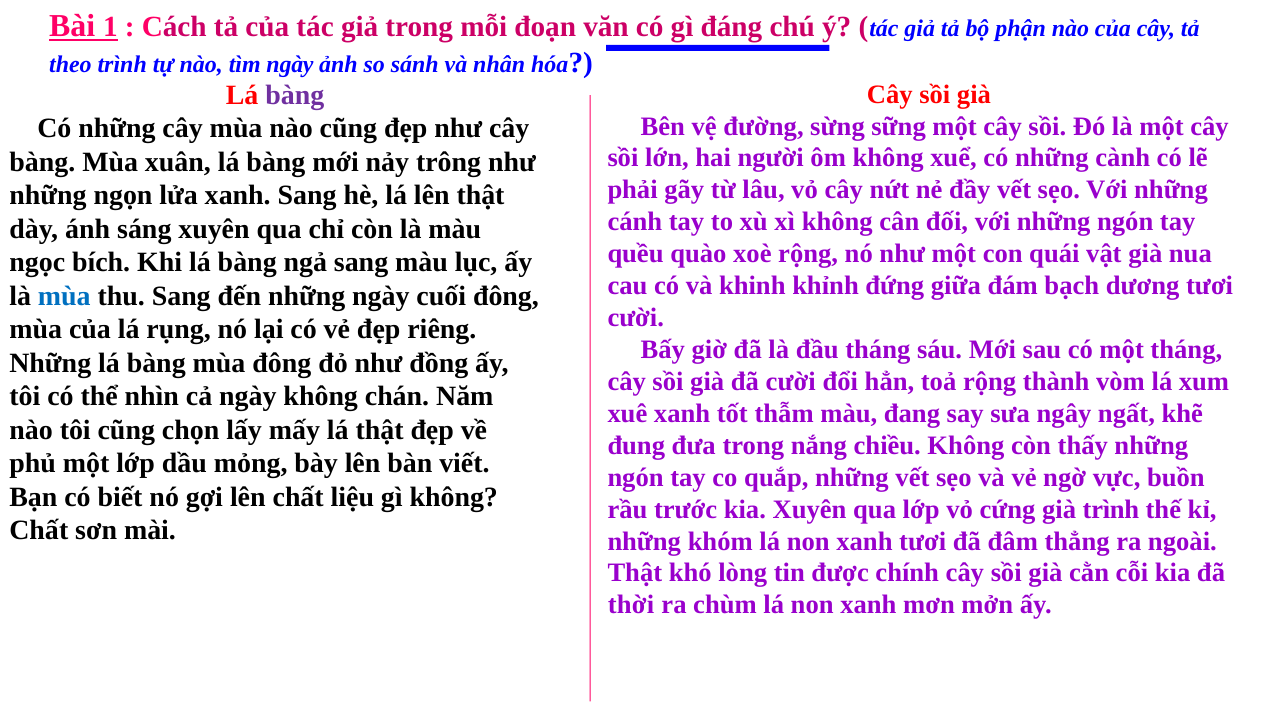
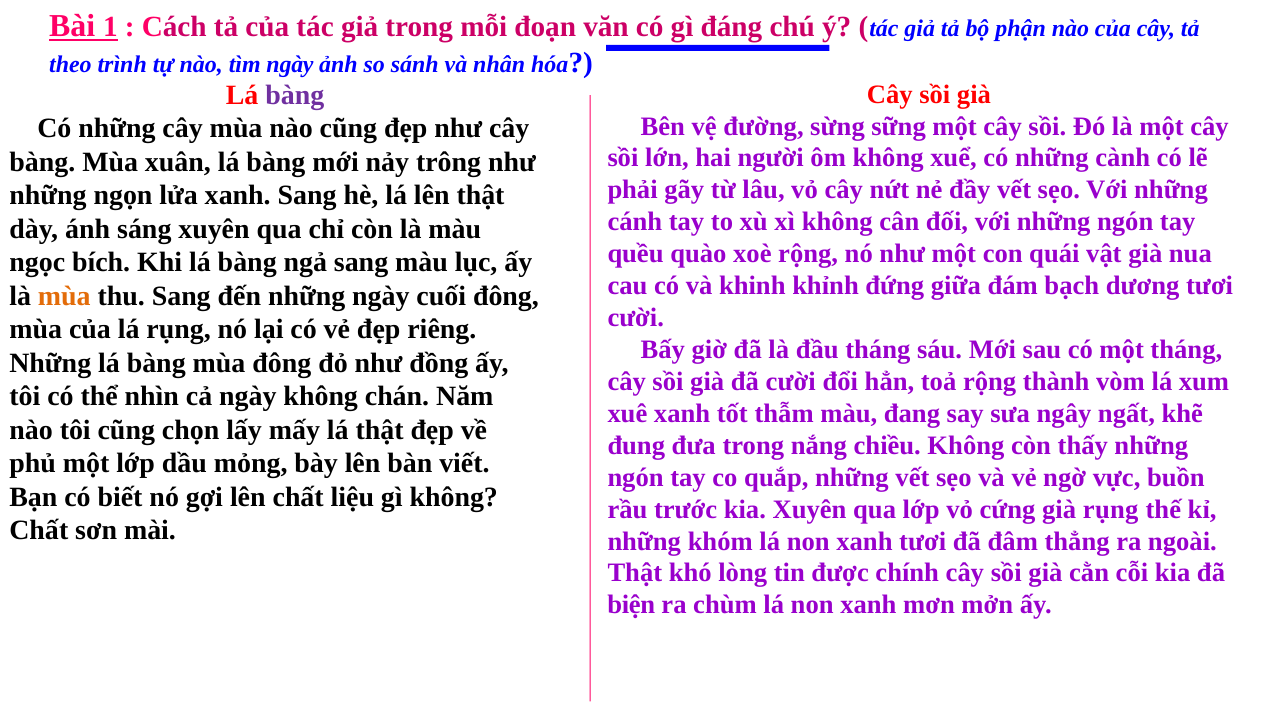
mùa at (64, 296) colour: blue -> orange
già trình: trình -> rụng
thời: thời -> biện
